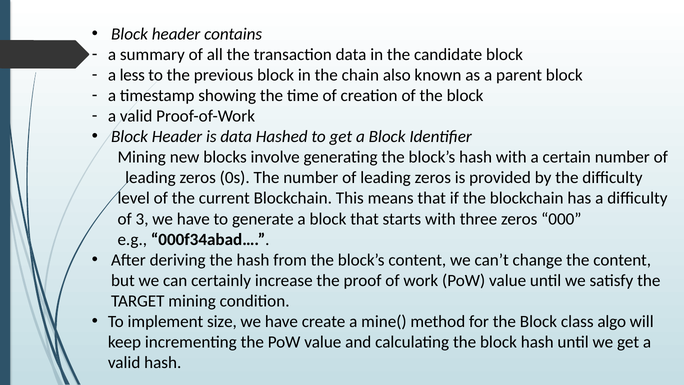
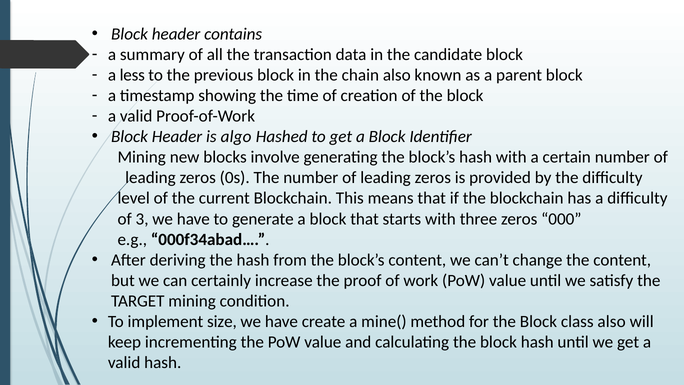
is data: data -> algo
class algo: algo -> also
